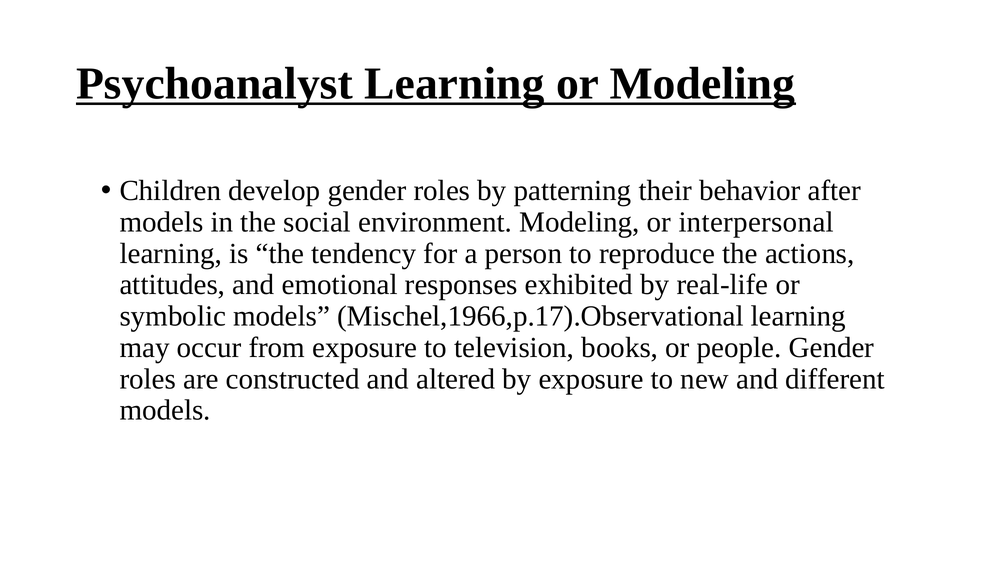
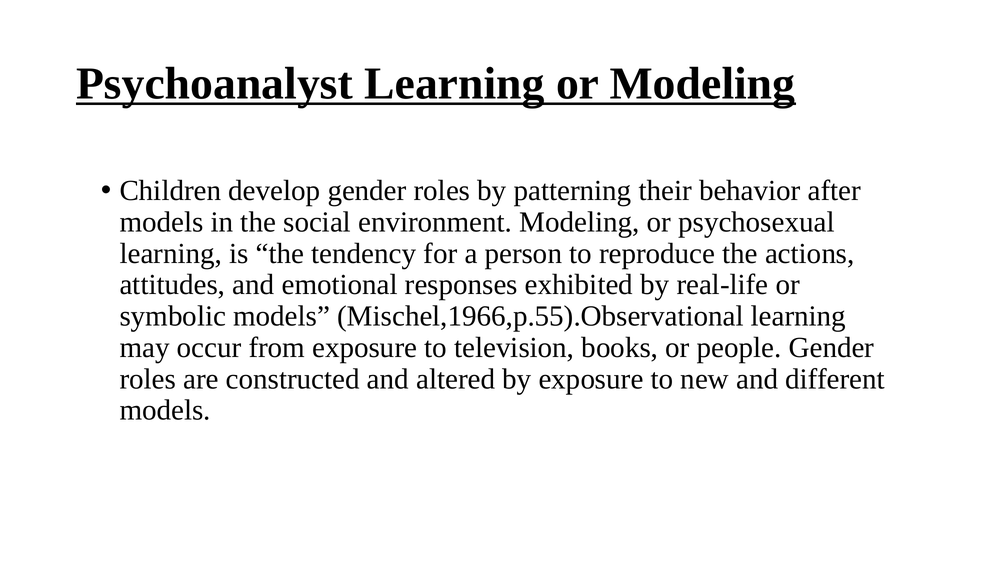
interpersonal: interpersonal -> psychosexual
Mischel,1966,p.17).Observational: Mischel,1966,p.17).Observational -> Mischel,1966,p.55).Observational
